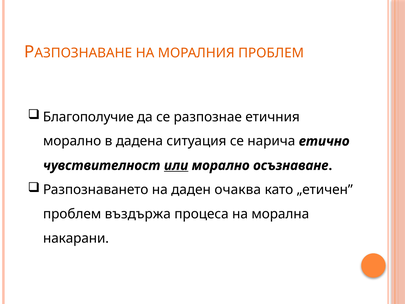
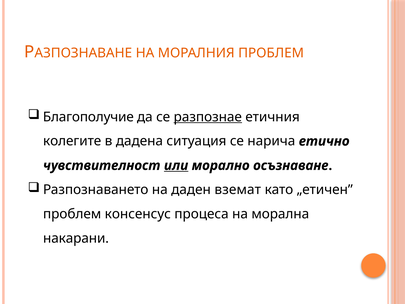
разпознае underline: none -> present
морално at (72, 141): морално -> колегите
очаква: очаква -> вземат
въздържа: въздържа -> консенсус
